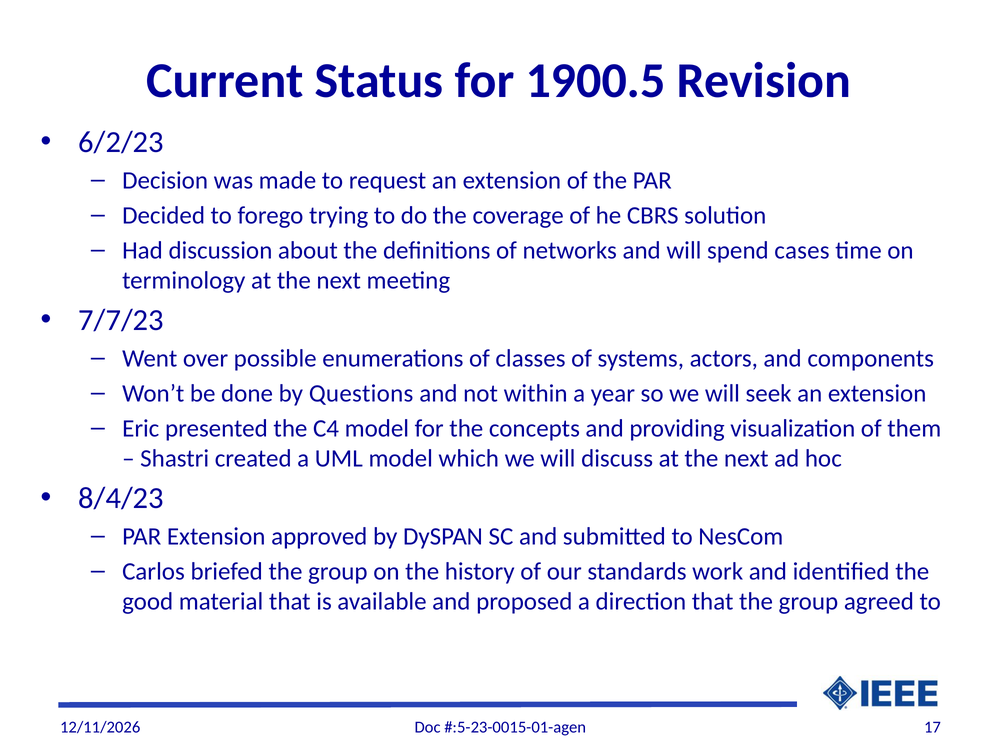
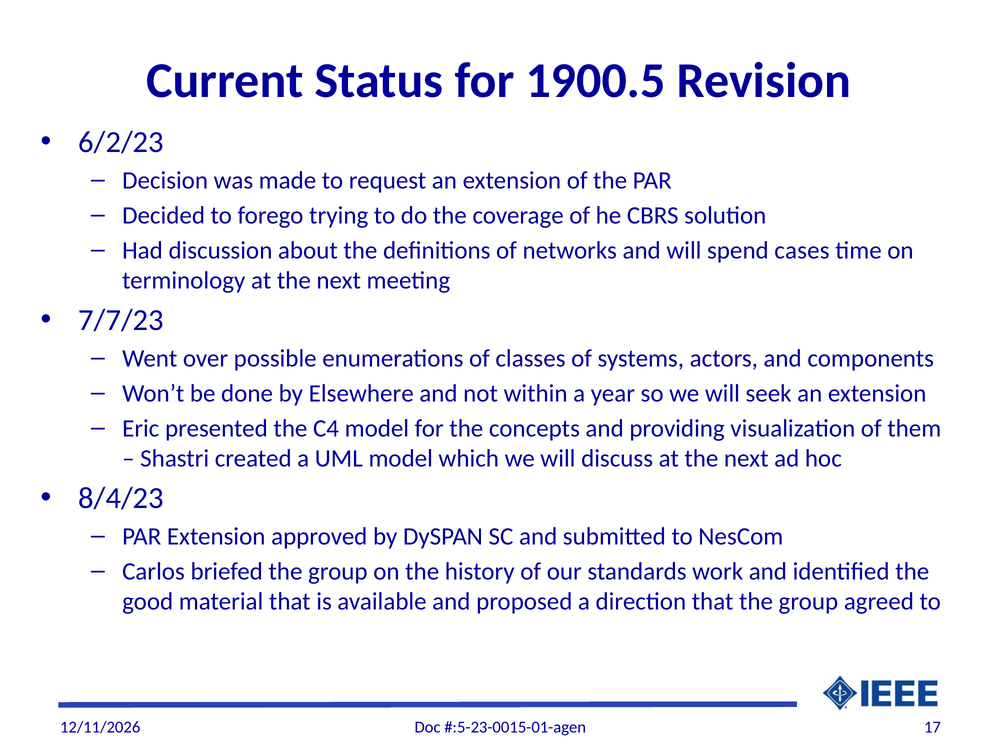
Questions: Questions -> Elsewhere
